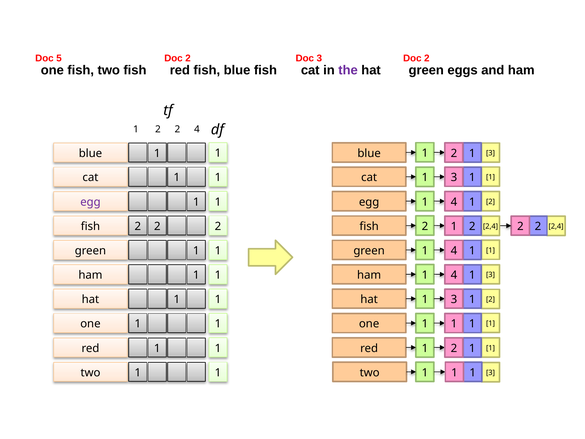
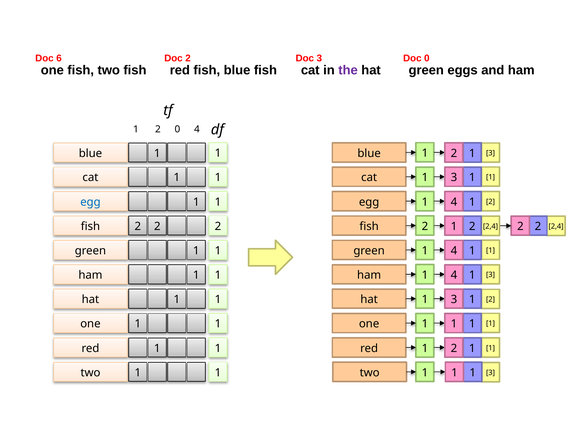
5: 5 -> 6
2 at (427, 58): 2 -> 0
2 at (177, 129): 2 -> 0
egg at (90, 202) colour: purple -> blue
